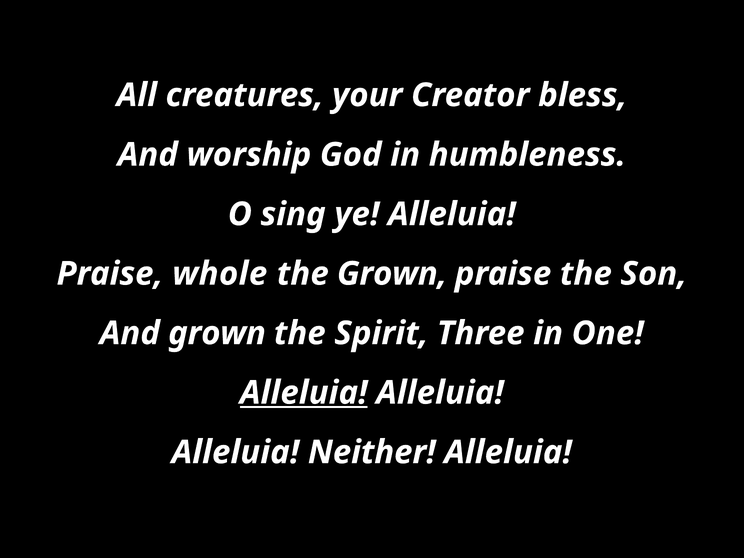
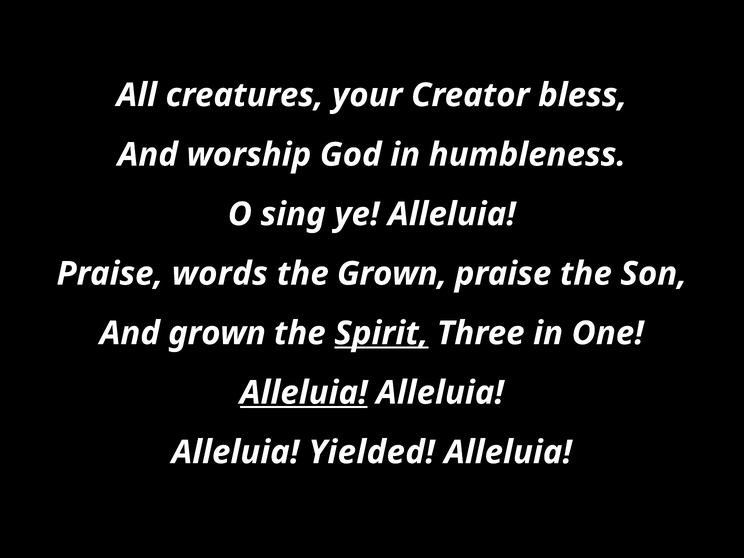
whole: whole -> words
Spirit underline: none -> present
Neither: Neither -> Yielded
